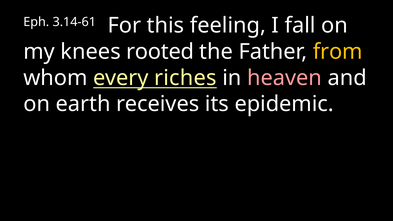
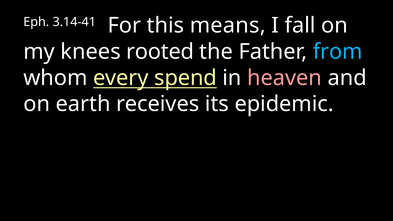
3.14-61: 3.14-61 -> 3.14-41
feeling: feeling -> means
from colour: yellow -> light blue
riches: riches -> spend
